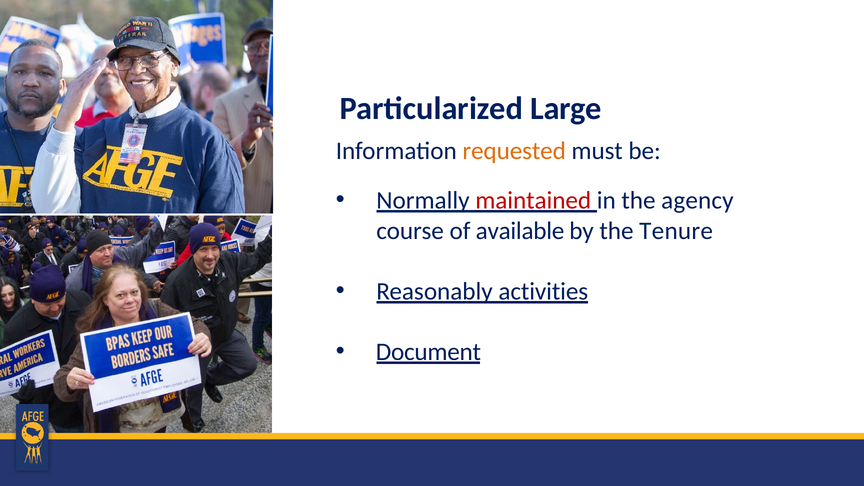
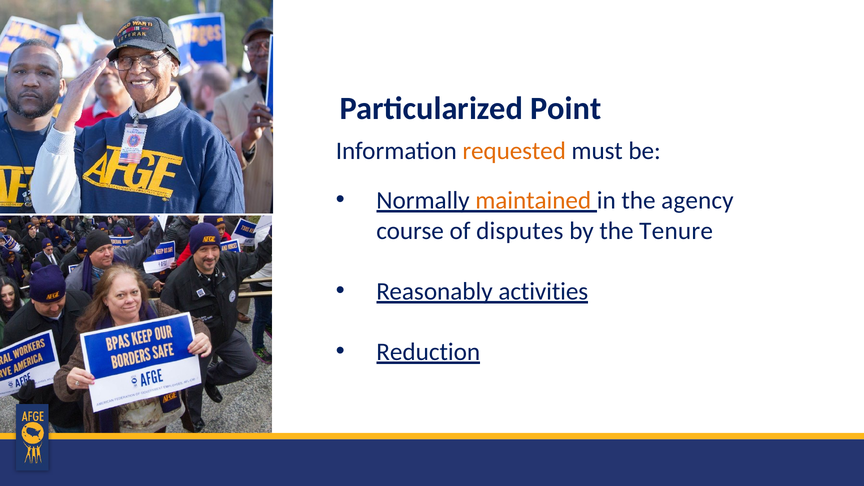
Large: Large -> Point
maintained colour: red -> orange
available: available -> disputes
Document: Document -> Reduction
